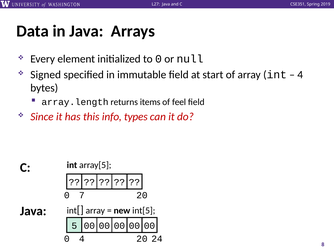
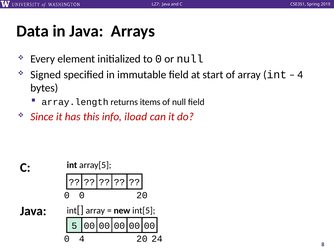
of feel: feel -> null
types: types -> iload
0 7: 7 -> 0
